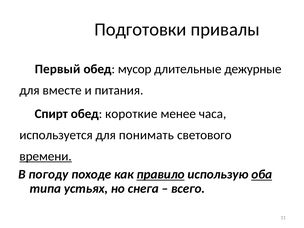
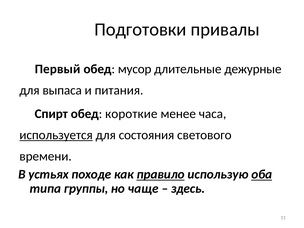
вместе: вместе -> выпаса
используется underline: none -> present
понимать: понимать -> состояния
времени underline: present -> none
погоду: погоду -> устьях
устьях: устьях -> группы
снега: снега -> чаще
всего: всего -> здесь
